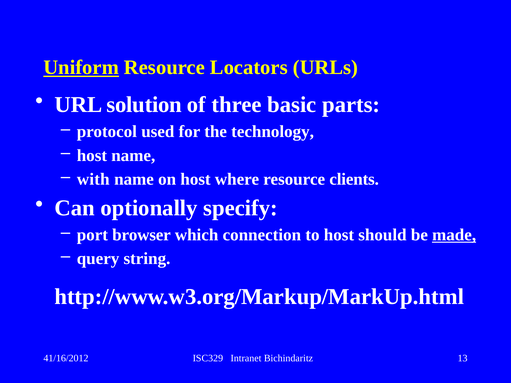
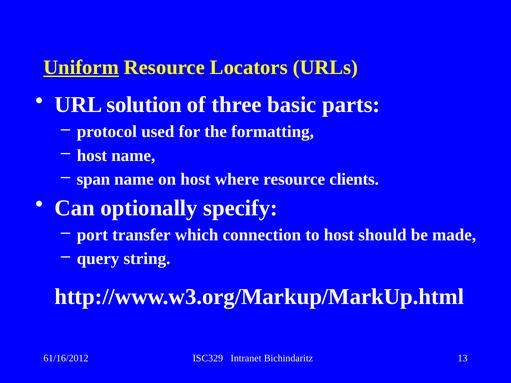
technology: technology -> formatting
with: with -> span
browser: browser -> transfer
made underline: present -> none
41/16/2012: 41/16/2012 -> 61/16/2012
